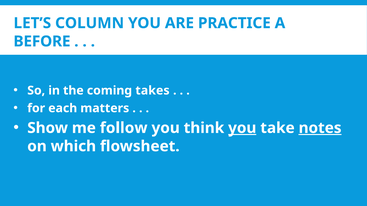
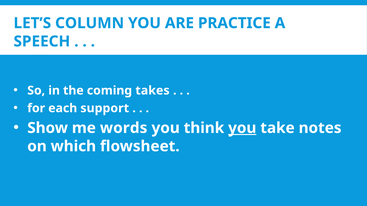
BEFORE: BEFORE -> SPEECH
matters: matters -> support
follow: follow -> words
notes underline: present -> none
